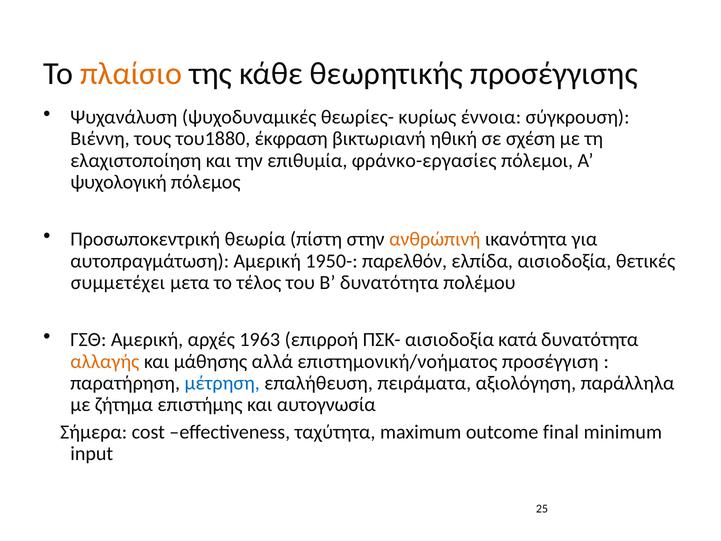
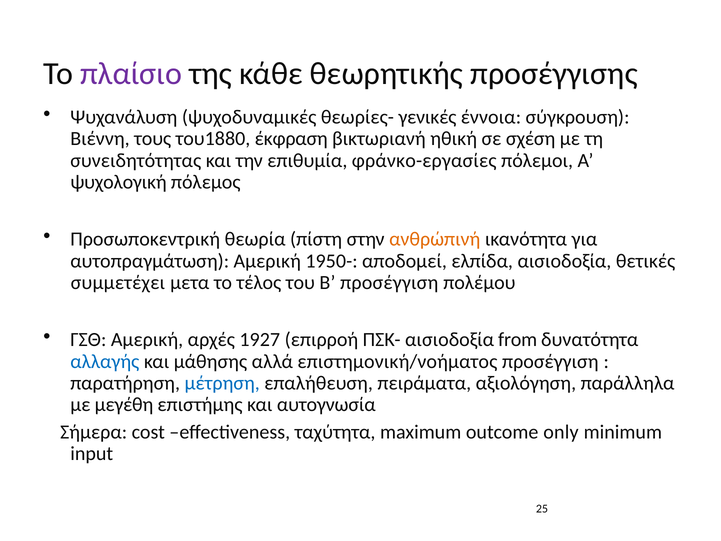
πλαίσιο colour: orange -> purple
κυρίως: κυρίως -> γενικές
ελαχιστοποίηση: ελαχιστοποίηση -> συνειδητότητας
παρελθόν: παρελθόν -> αποδομεί
Β δυνατότητα: δυνατότητα -> προσέγγιση
1963: 1963 -> 1927
κατά: κατά -> from
αλλαγής colour: orange -> blue
ζήτημα: ζήτημα -> μεγέθη
final: final -> only
